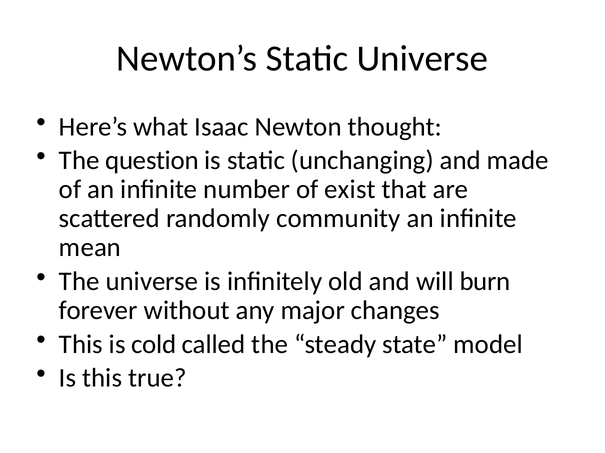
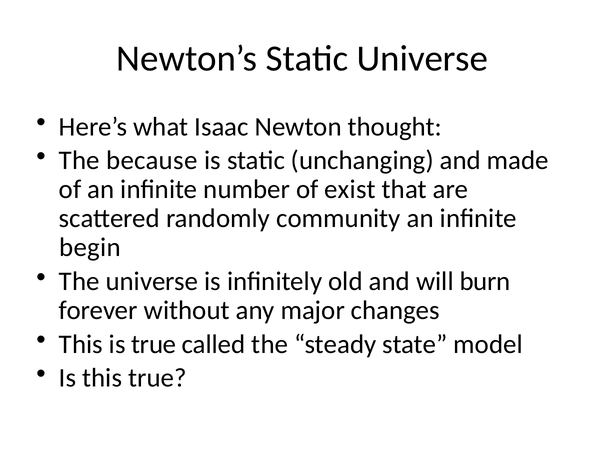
question: question -> because
mean: mean -> begin
is cold: cold -> true
